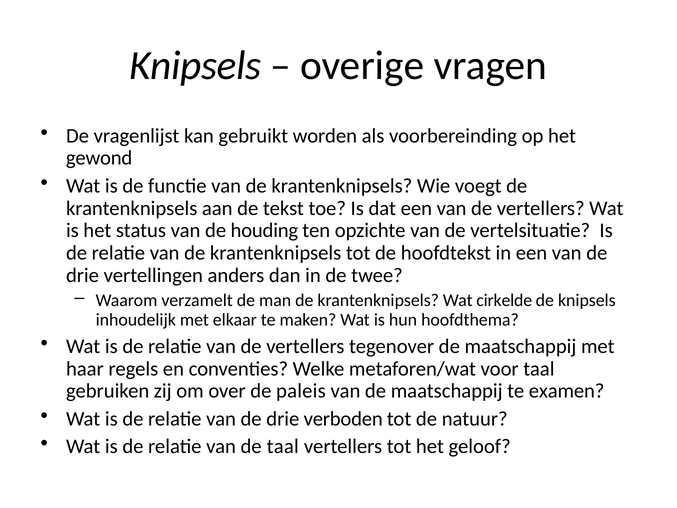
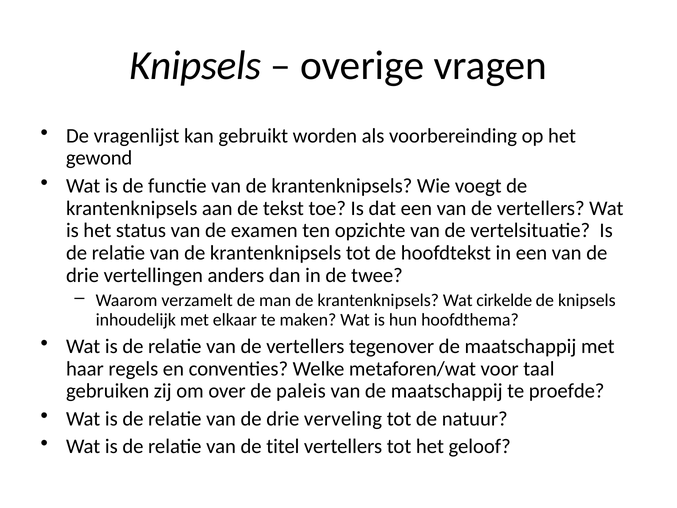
houding: houding -> examen
examen: examen -> proefde
verboden: verboden -> verveling
de taal: taal -> titel
